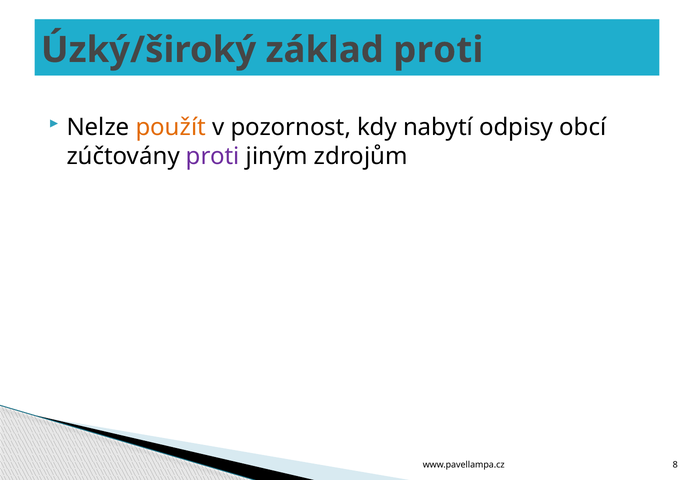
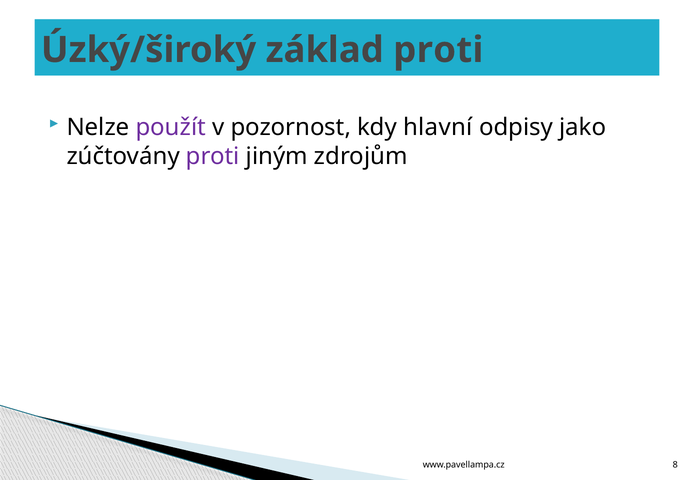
použít colour: orange -> purple
nabytí: nabytí -> hlavní
obcí: obcí -> jako
